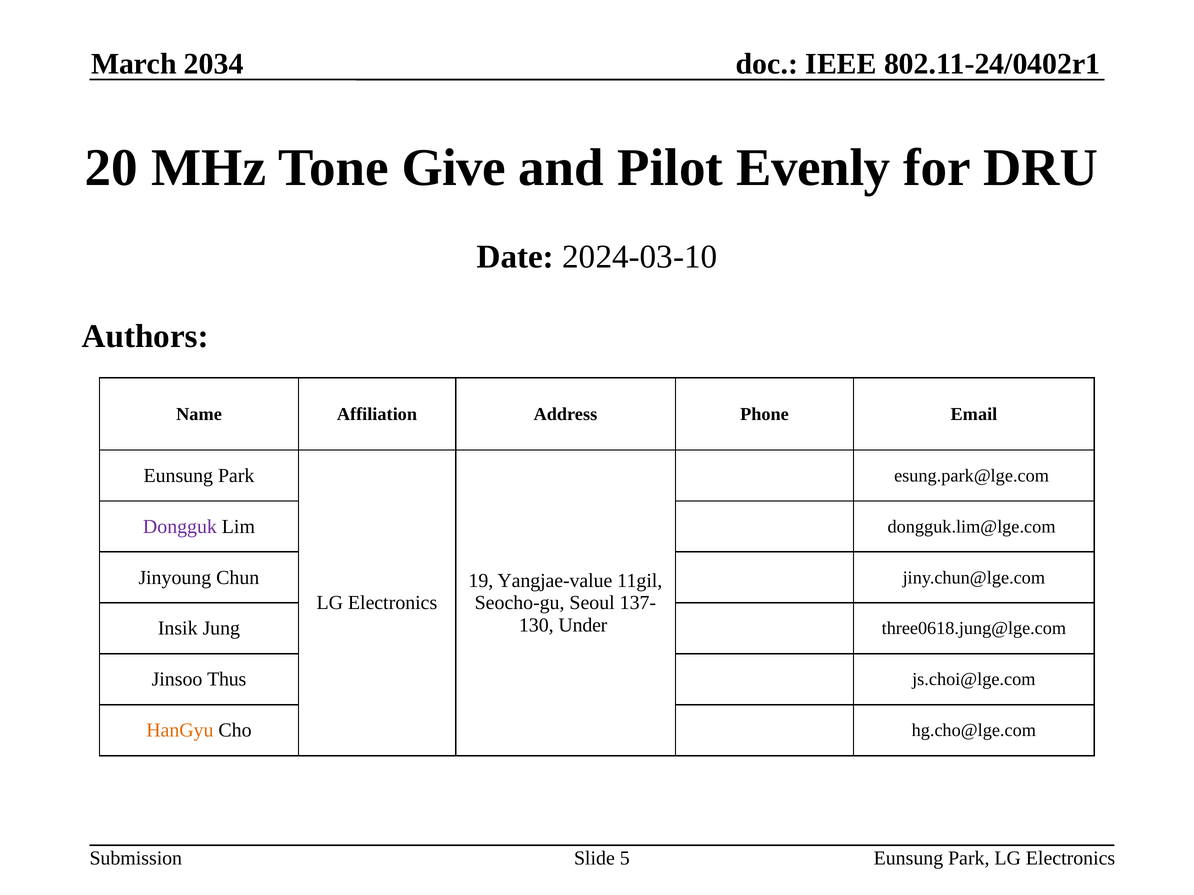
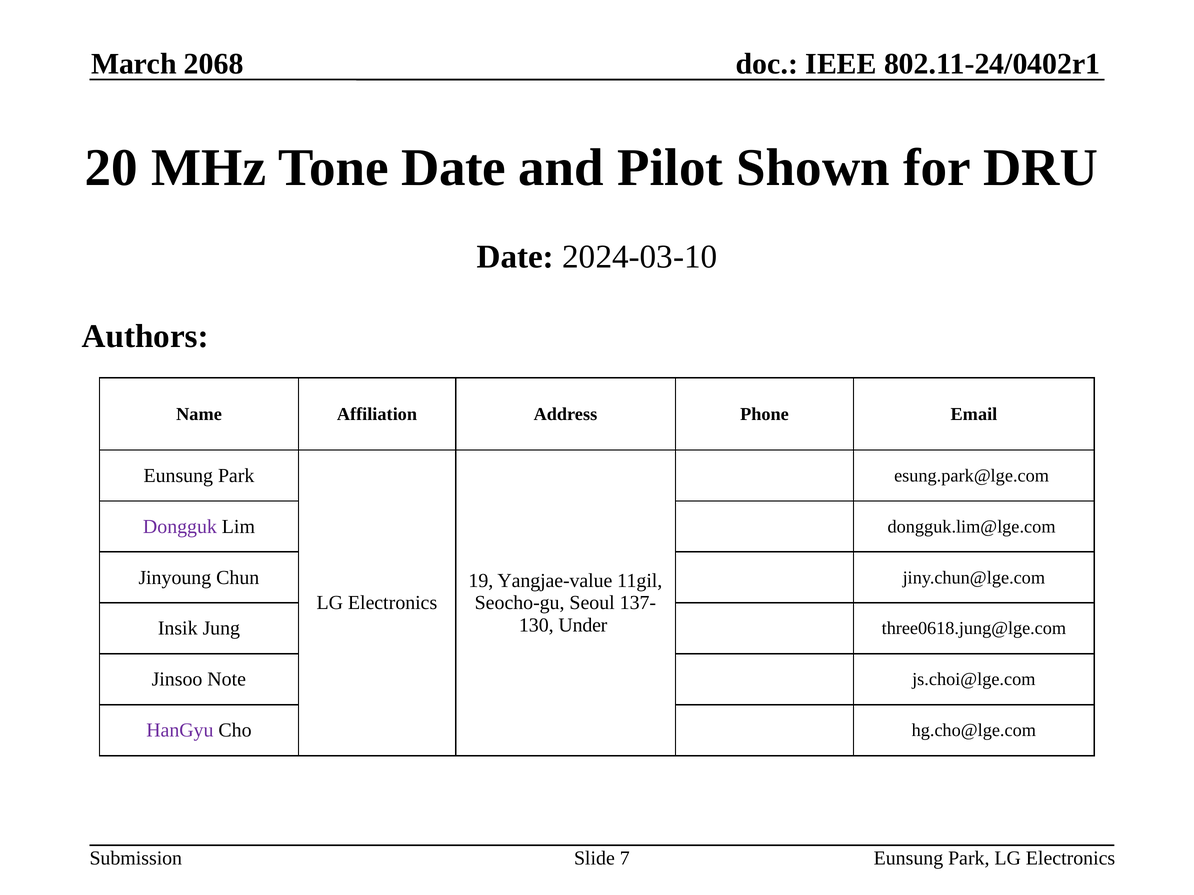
2034: 2034 -> 2068
Tone Give: Give -> Date
Evenly: Evenly -> Shown
Thus: Thus -> Note
HanGyu colour: orange -> purple
5: 5 -> 7
